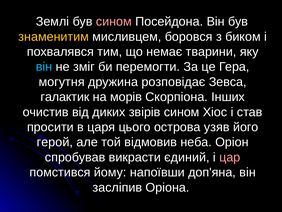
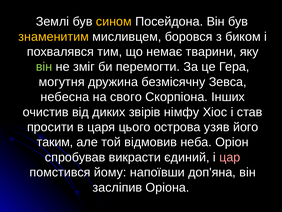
сином at (114, 22) colour: pink -> yellow
він at (44, 67) colour: light blue -> light green
розповідає: розповідає -> безмісячну
галактик: галактик -> небесна
морів: морів -> свого
звірів сином: сином -> німфу
герой: герой -> таким
